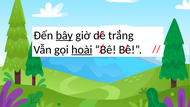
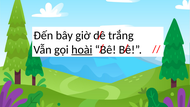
bây underline: present -> none
